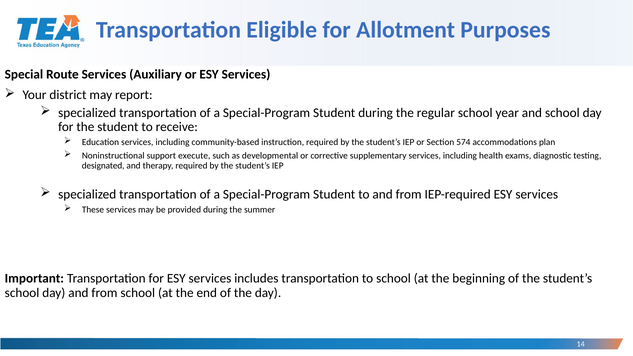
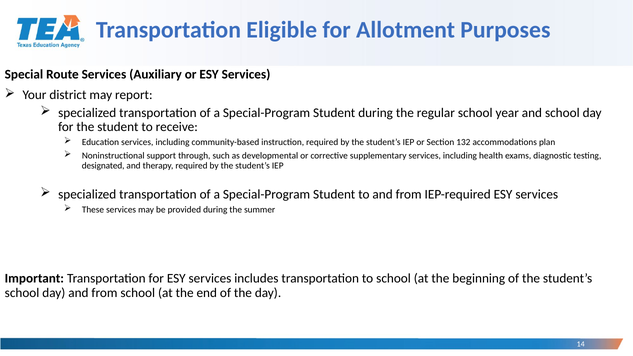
574: 574 -> 132
execute: execute -> through
